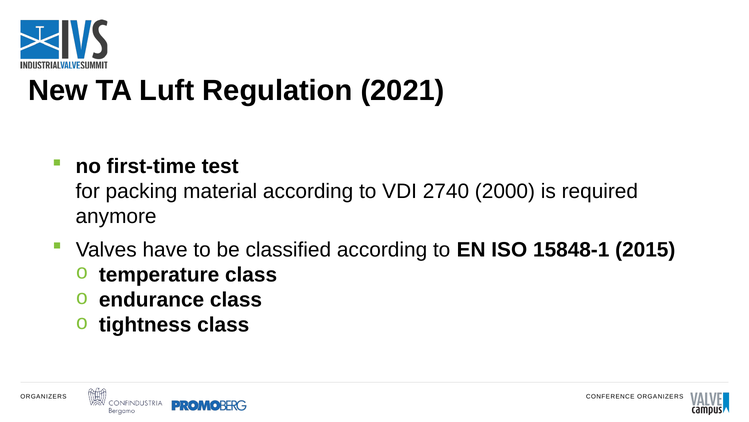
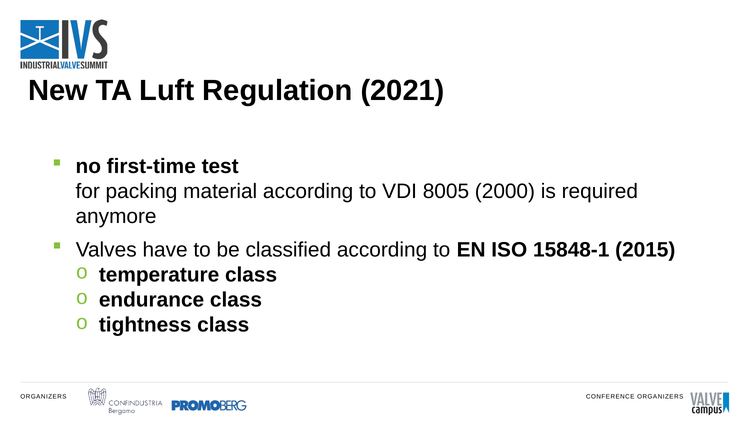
2740: 2740 -> 8005
